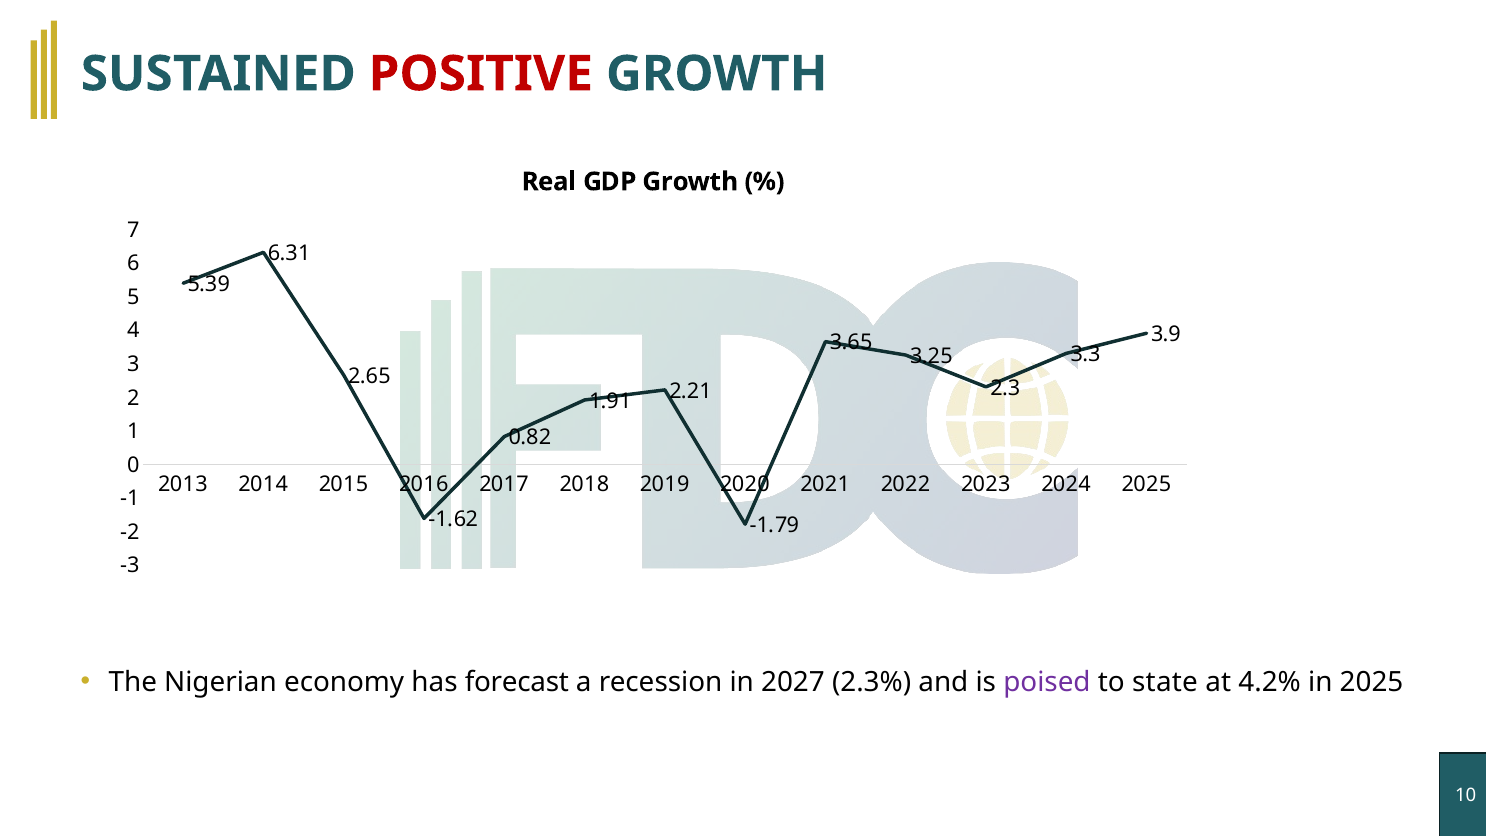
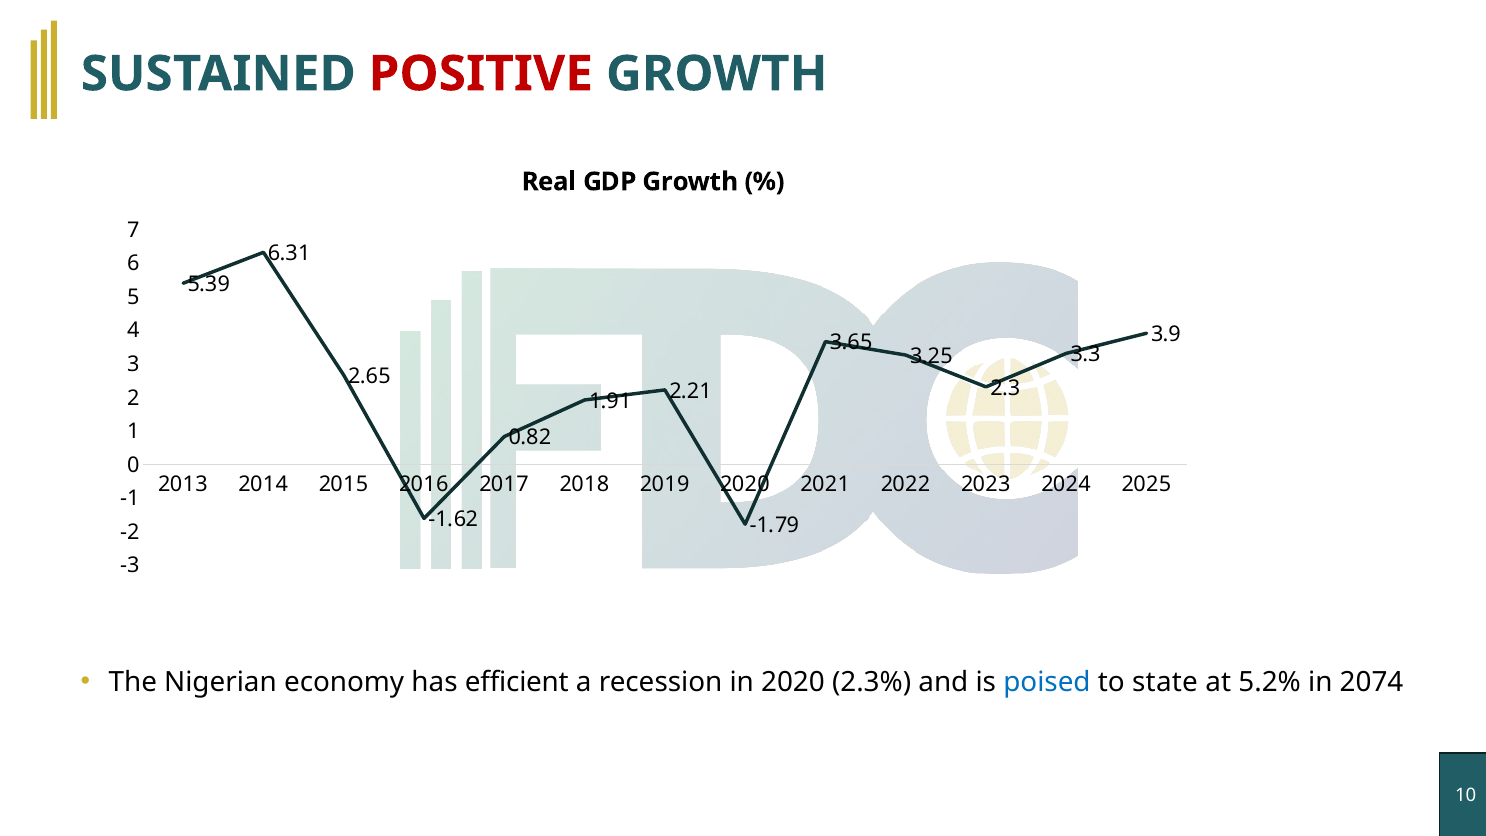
forecast: forecast -> efficient
in 2027: 2027 -> 2020
poised colour: purple -> blue
4.2%: 4.2% -> 5.2%
in 2025: 2025 -> 2074
